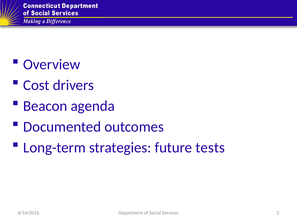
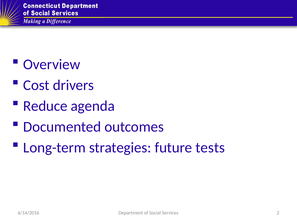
Beacon: Beacon -> Reduce
